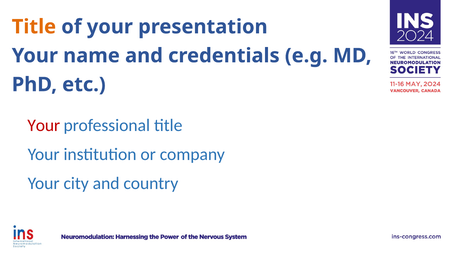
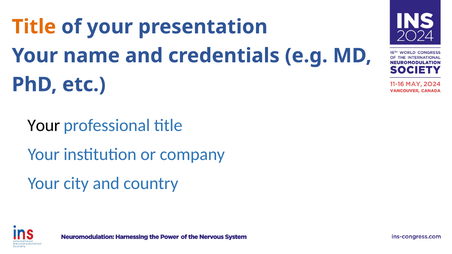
Your at (44, 126) colour: red -> black
